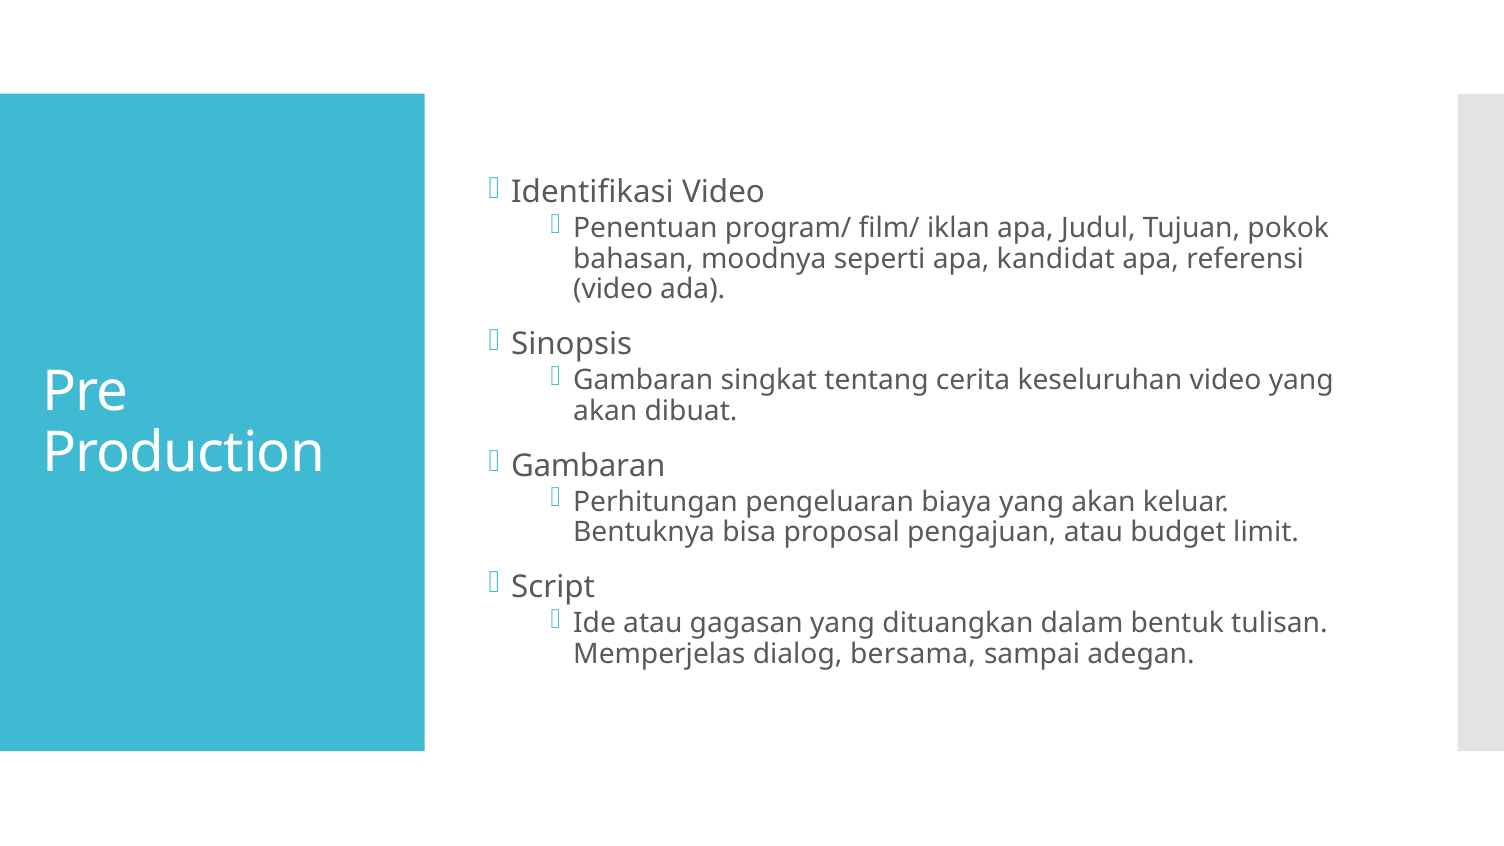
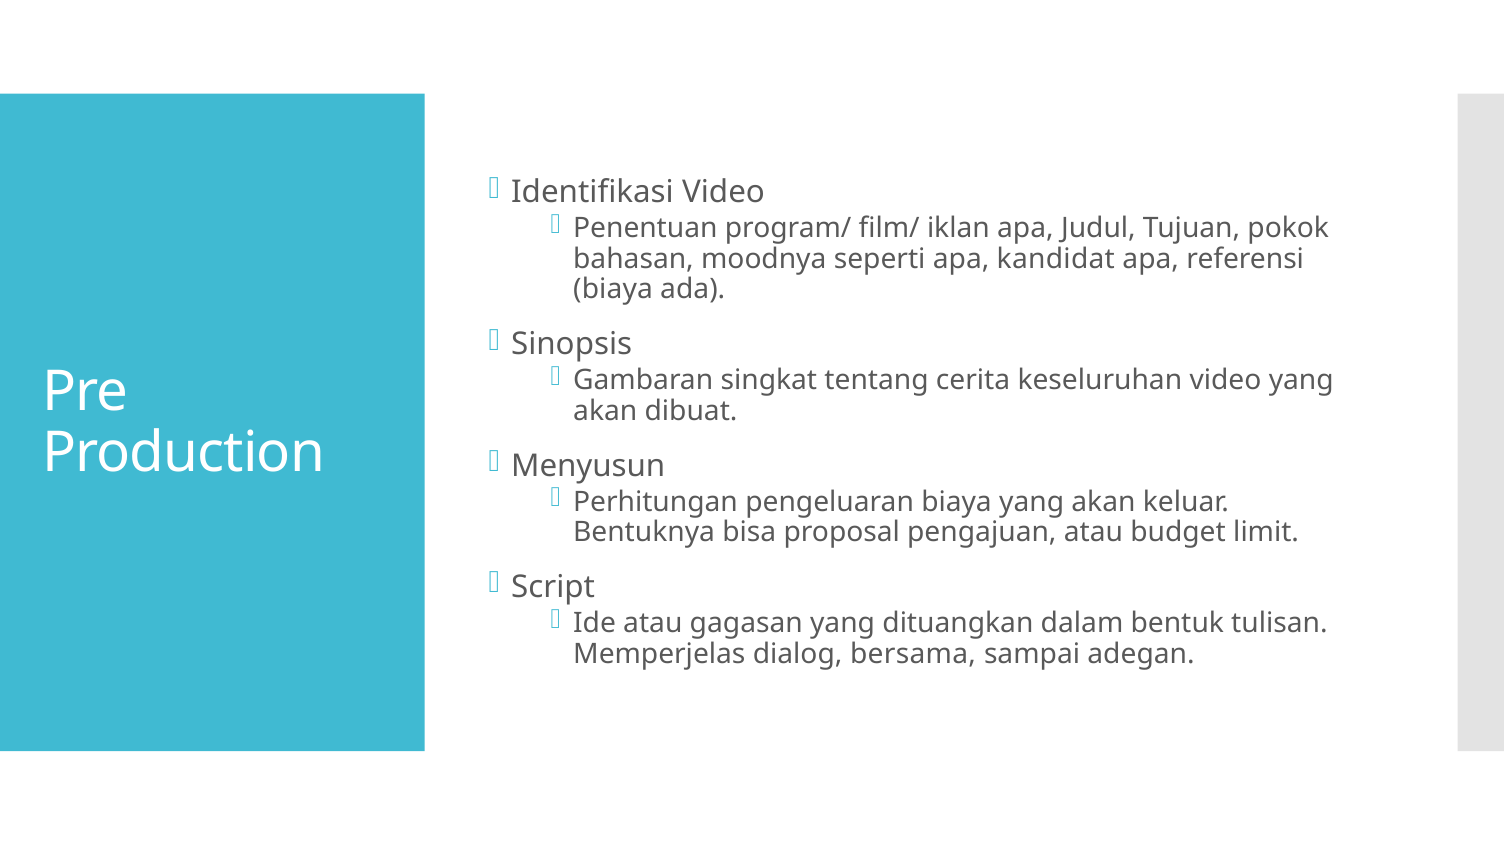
video at (613, 289): video -> biaya
Gambaran at (588, 466): Gambaran -> Menyusun
